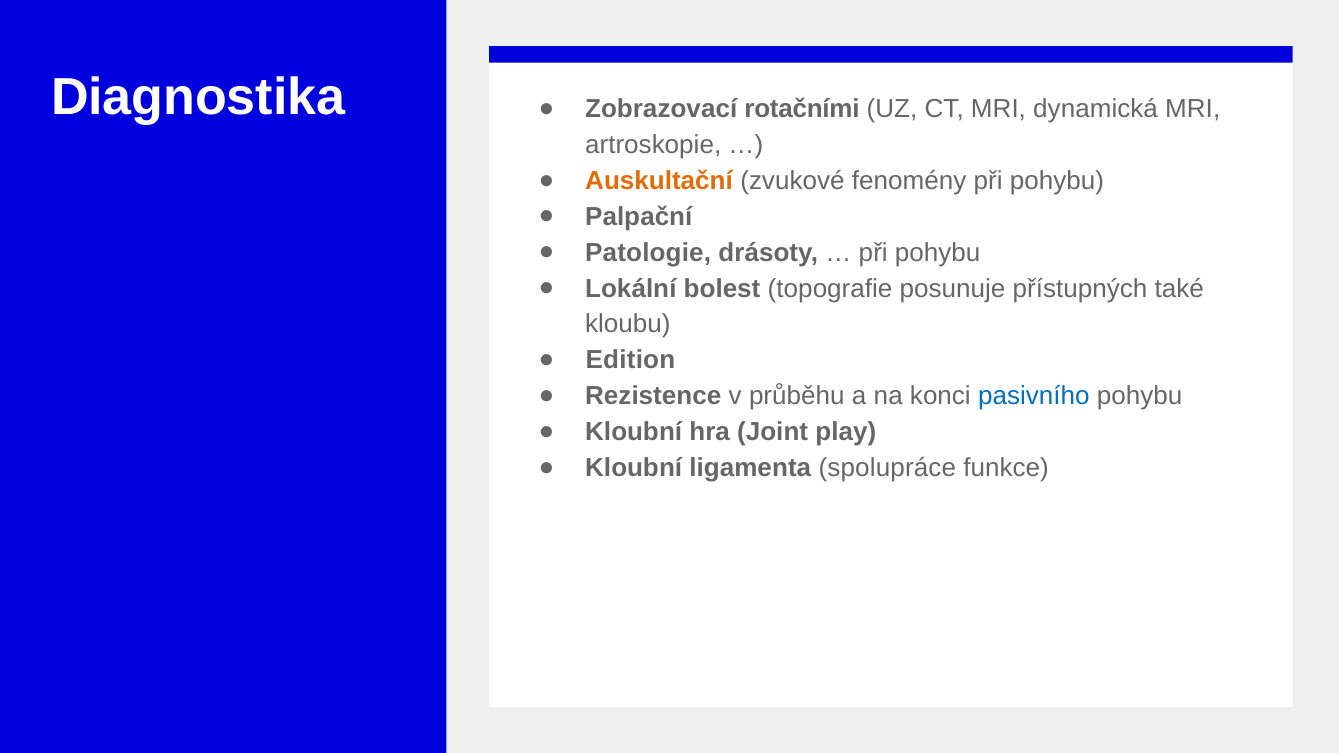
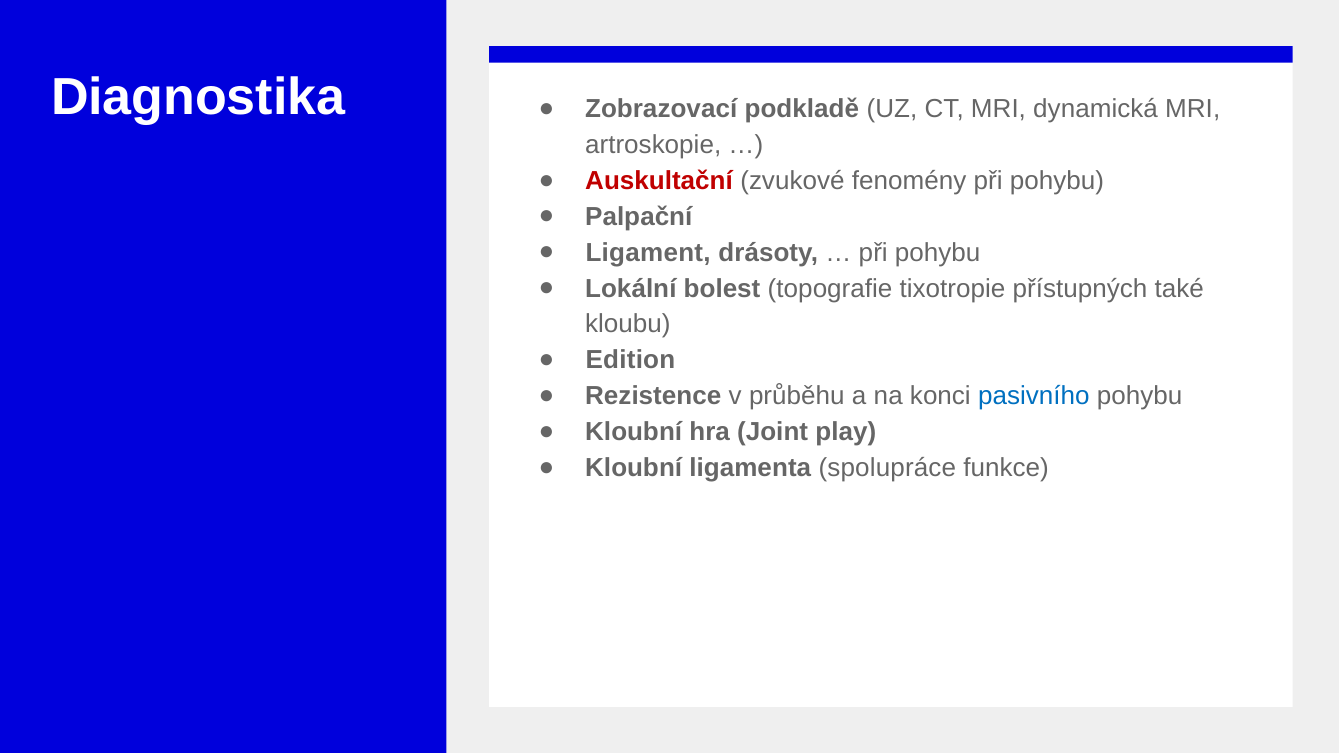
rotačními: rotačními -> podkladě
Auskultační colour: orange -> red
Patologie: Patologie -> Ligament
posunuje: posunuje -> tixotropie
